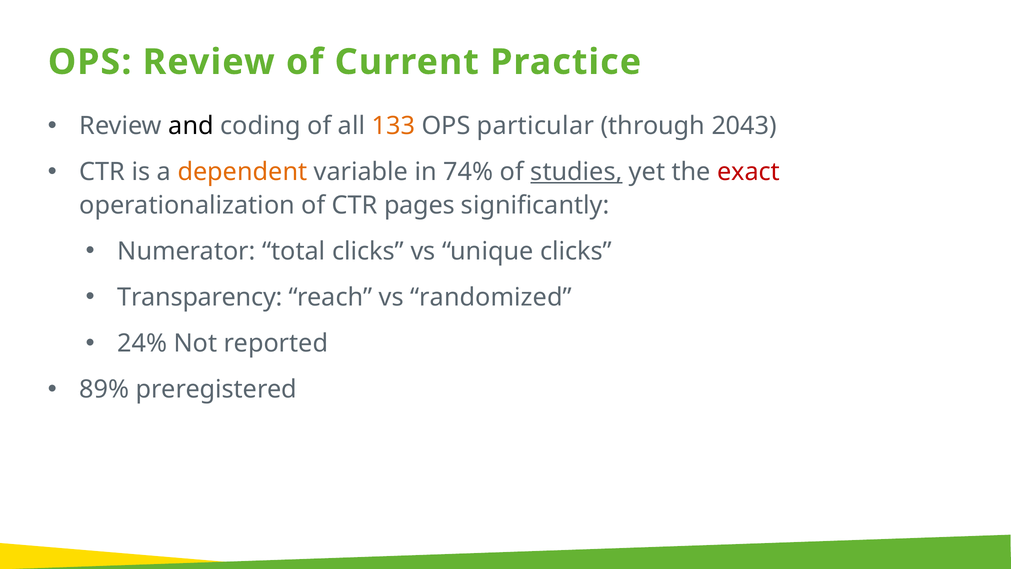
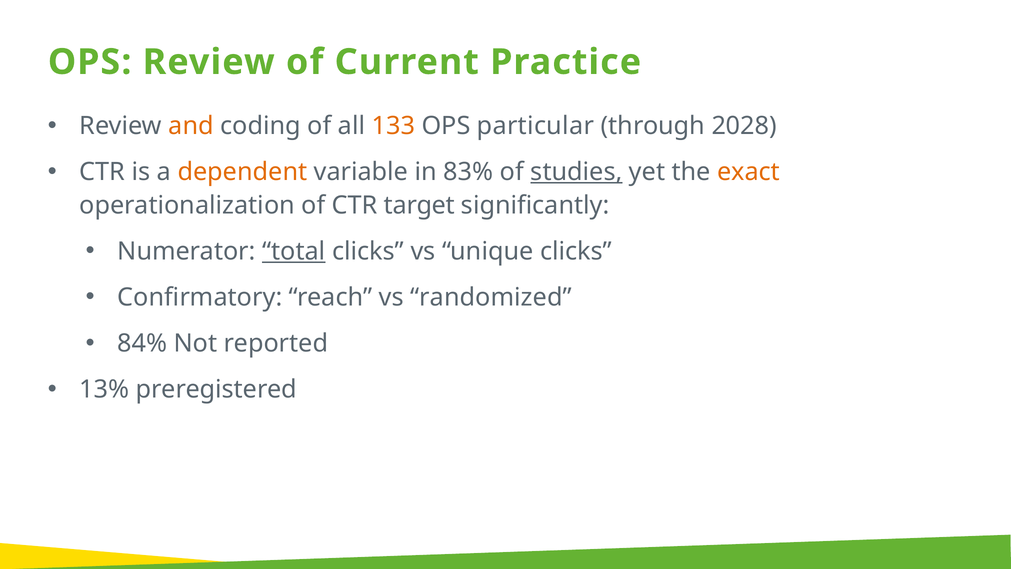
and colour: black -> orange
2043: 2043 -> 2028
74%: 74% -> 83%
exact colour: red -> orange
pages: pages -> target
total underline: none -> present
Transparency: Transparency -> Confirmatory
24%: 24% -> 84%
89%: 89% -> 13%
